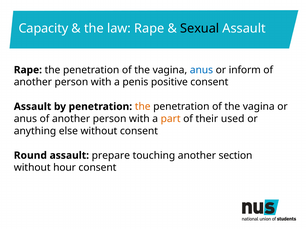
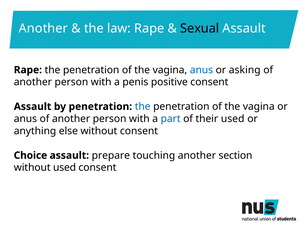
Capacity at (43, 28): Capacity -> Another
inform: inform -> asking
the at (143, 107) colour: orange -> blue
part colour: orange -> blue
Round: Round -> Choice
without hour: hour -> used
